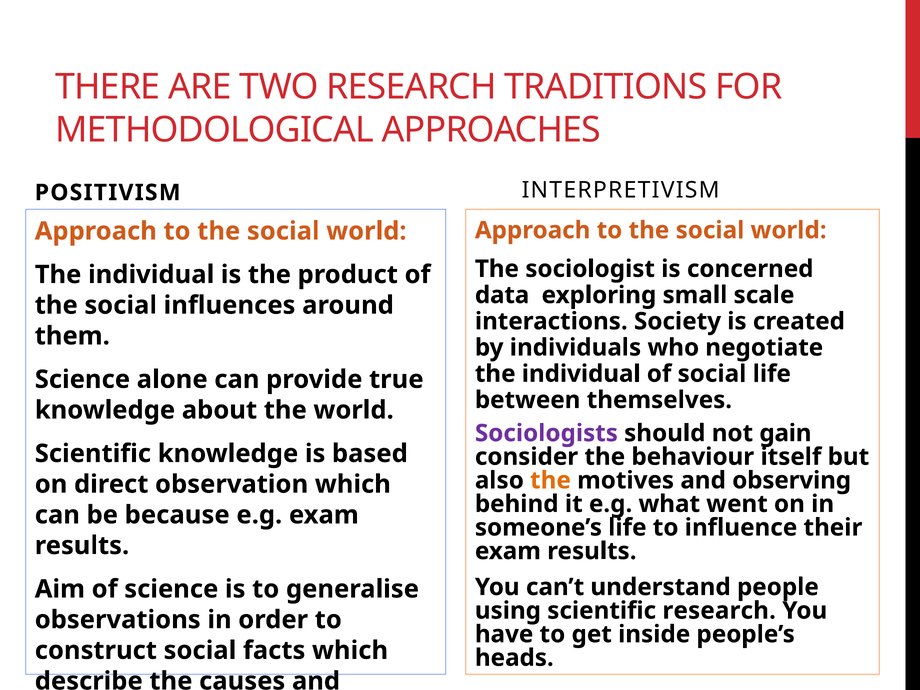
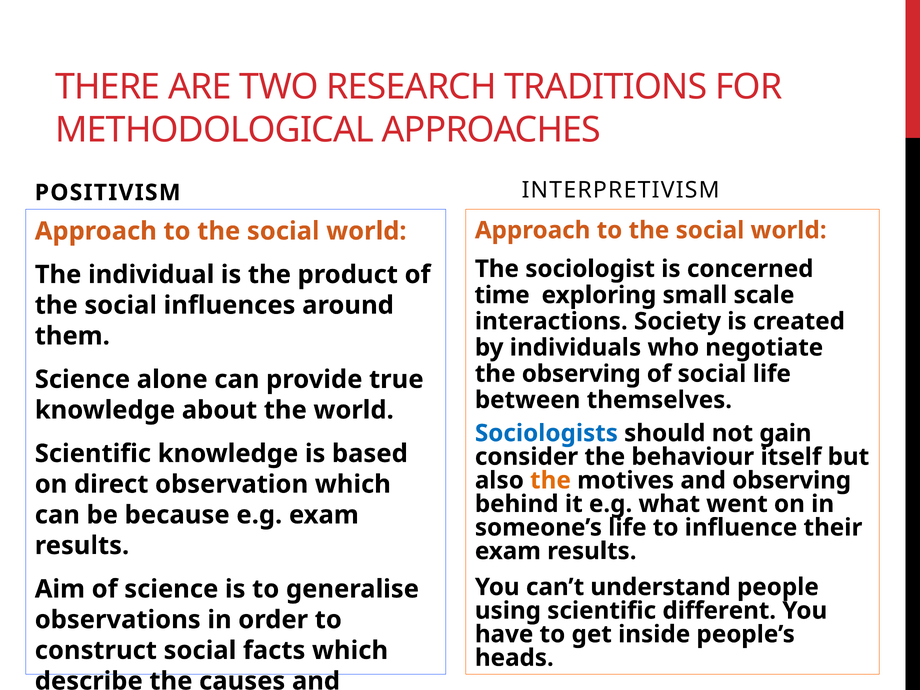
data: data -> time
individual at (581, 374): individual -> observing
Sociologists colour: purple -> blue
scientific research: research -> different
